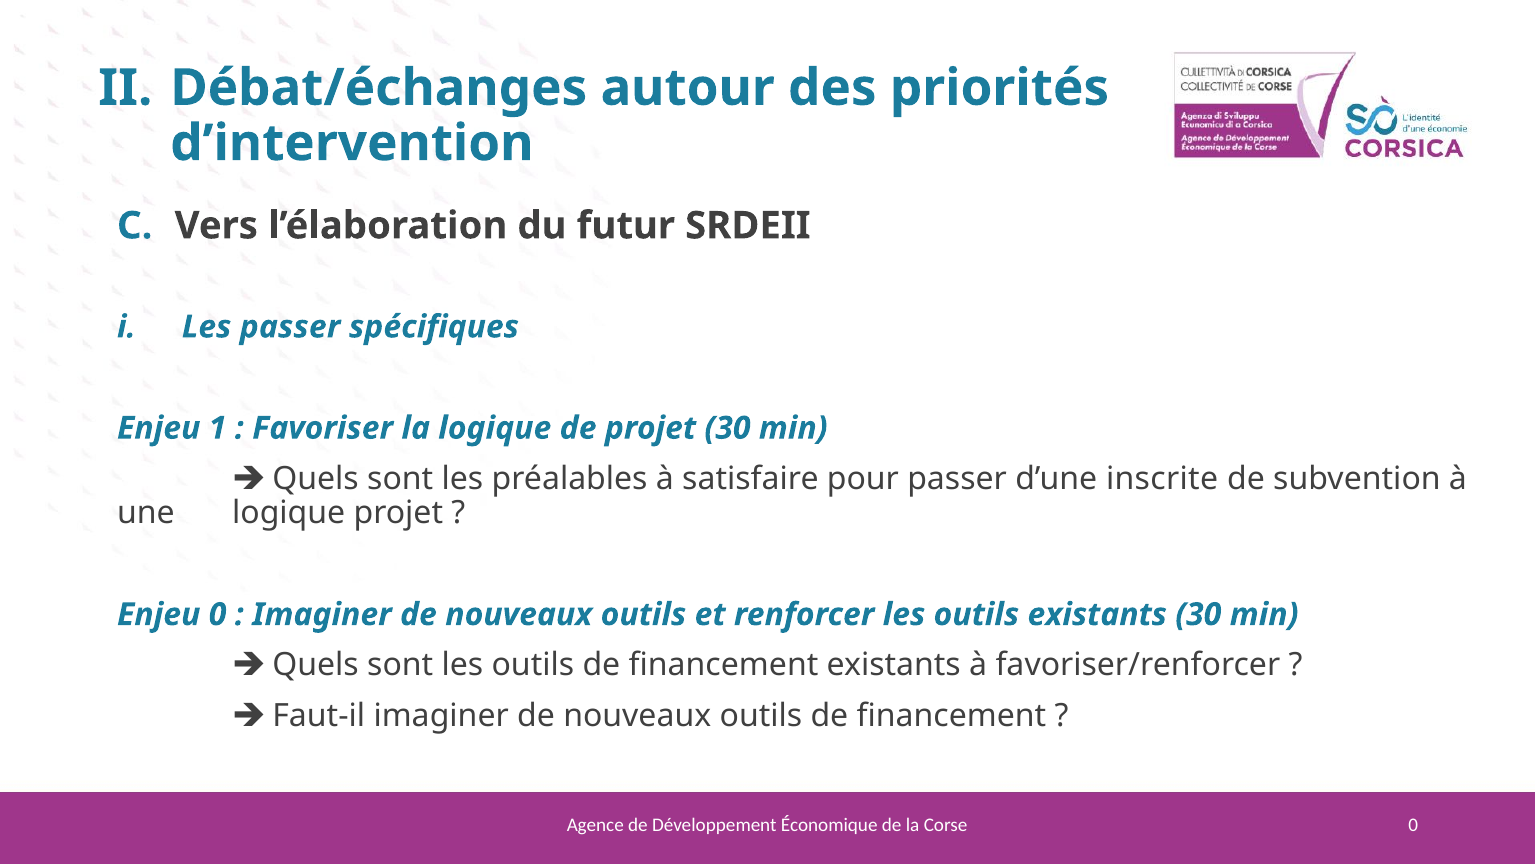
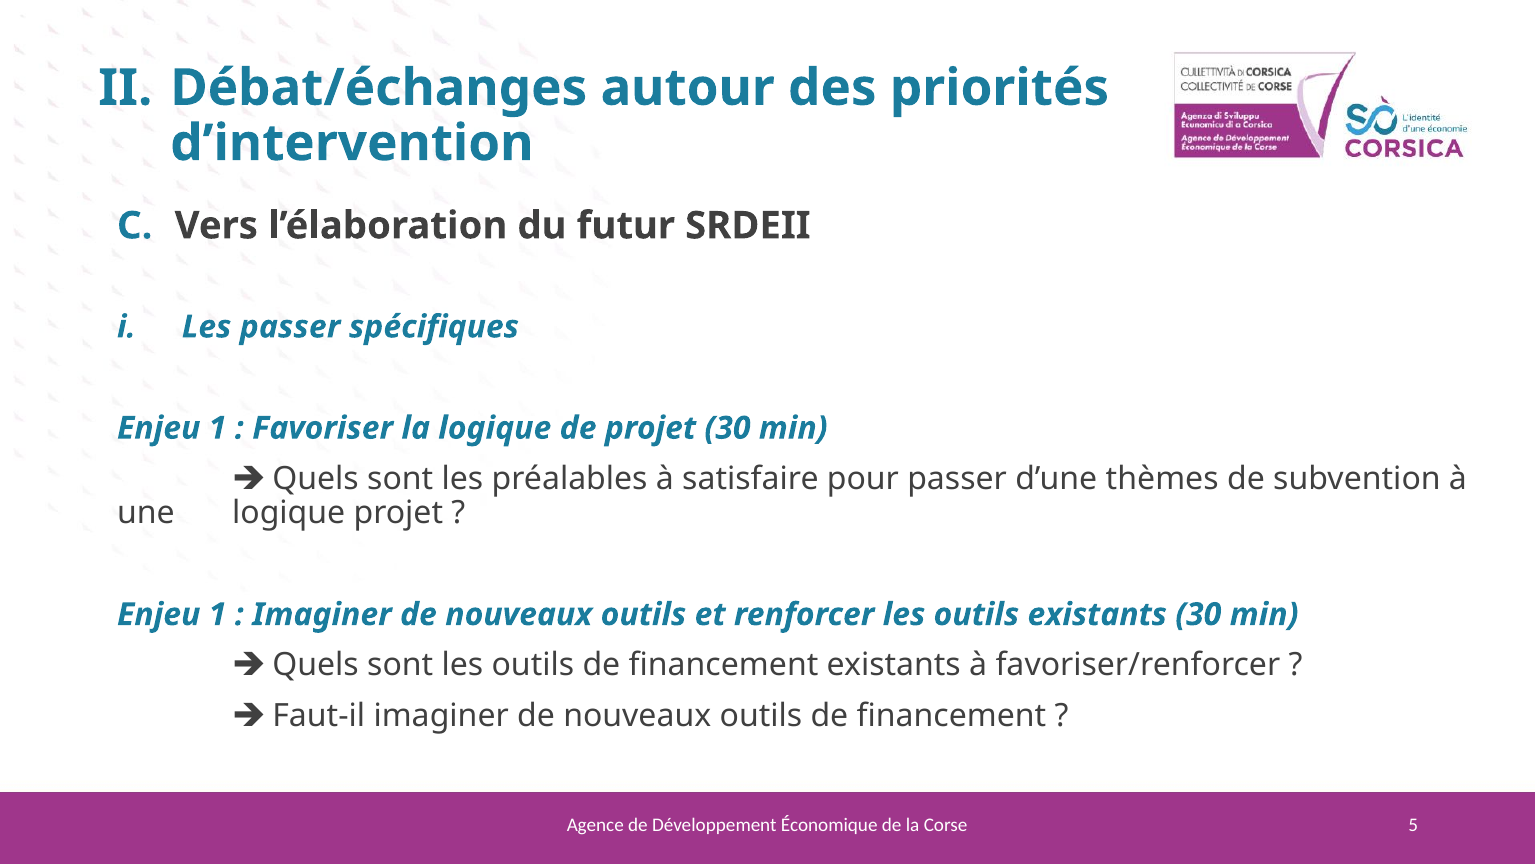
inscrite: inscrite -> thèmes
0 at (218, 614): 0 -> 1
Corse 0: 0 -> 5
